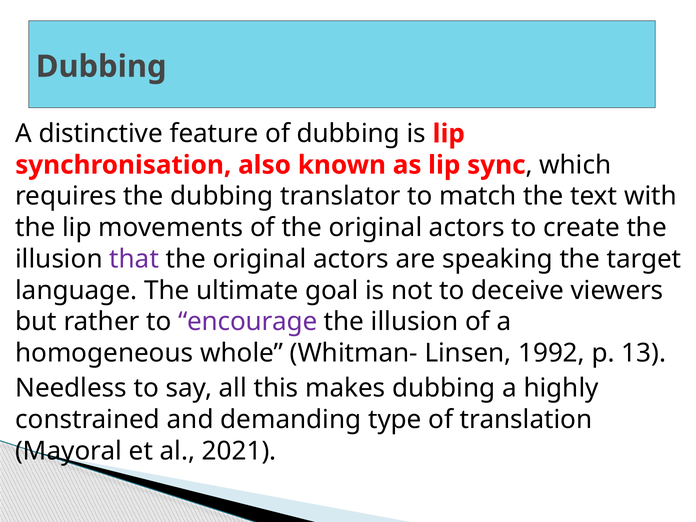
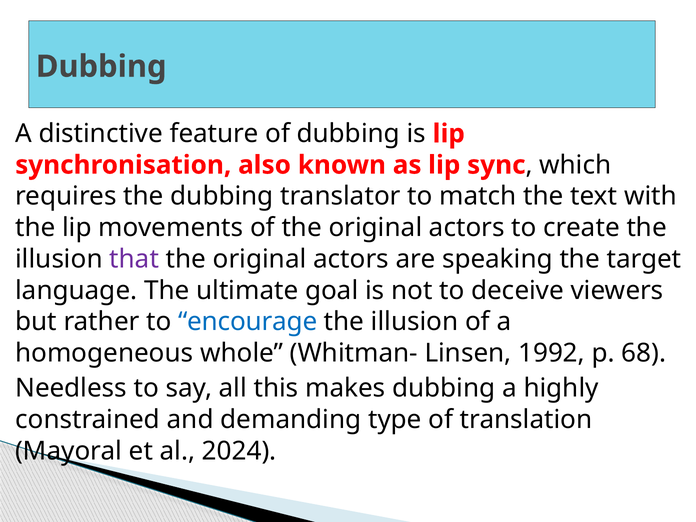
encourage colour: purple -> blue
13: 13 -> 68
2021: 2021 -> 2024
